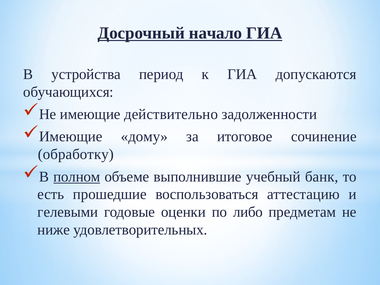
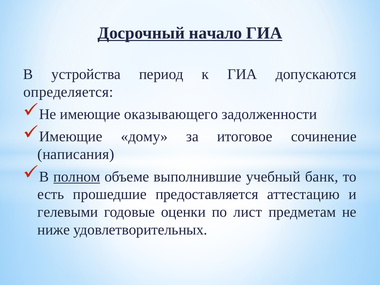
обучающихся: обучающихся -> определяется
действительно: действительно -> оказывающего
обработку: обработку -> написания
воспользоваться: воспользоваться -> предоставляется
либо: либо -> лист
